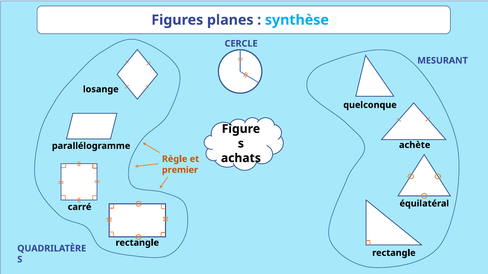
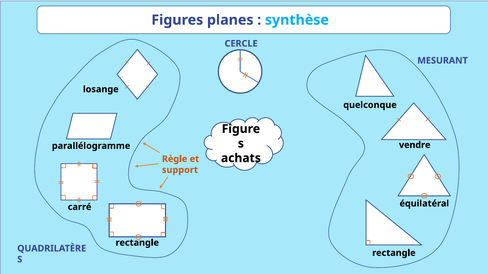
achète: achète -> vendre
premier: premier -> support
